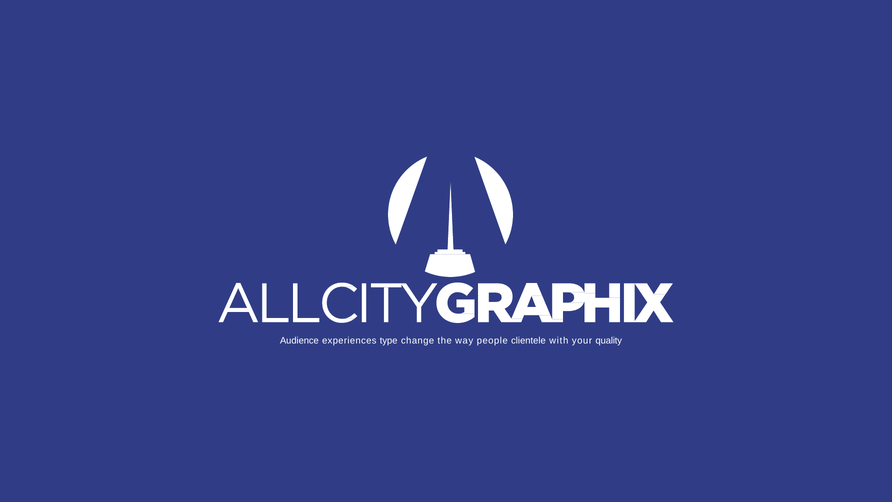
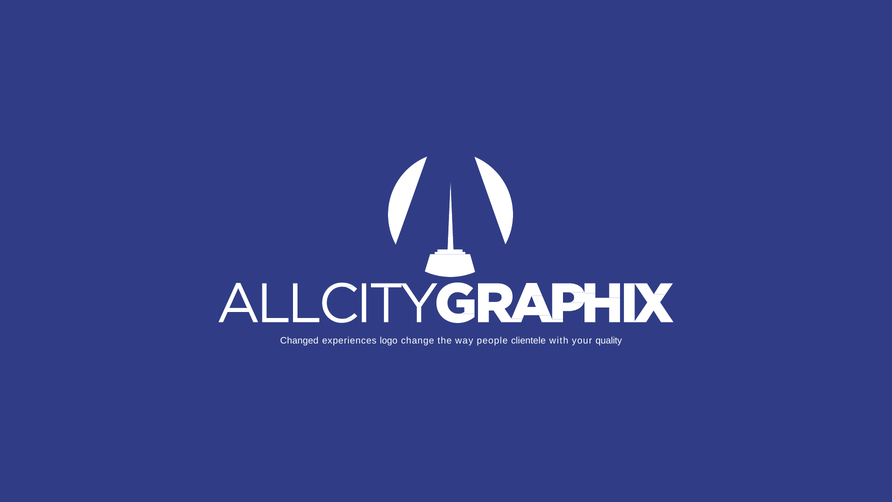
Audience: Audience -> Changed
type: type -> logo
